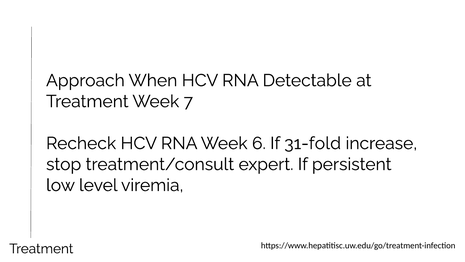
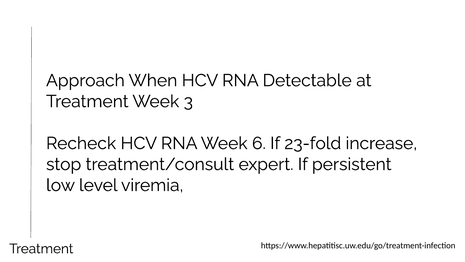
7: 7 -> 3
31-fold: 31-fold -> 23-fold
